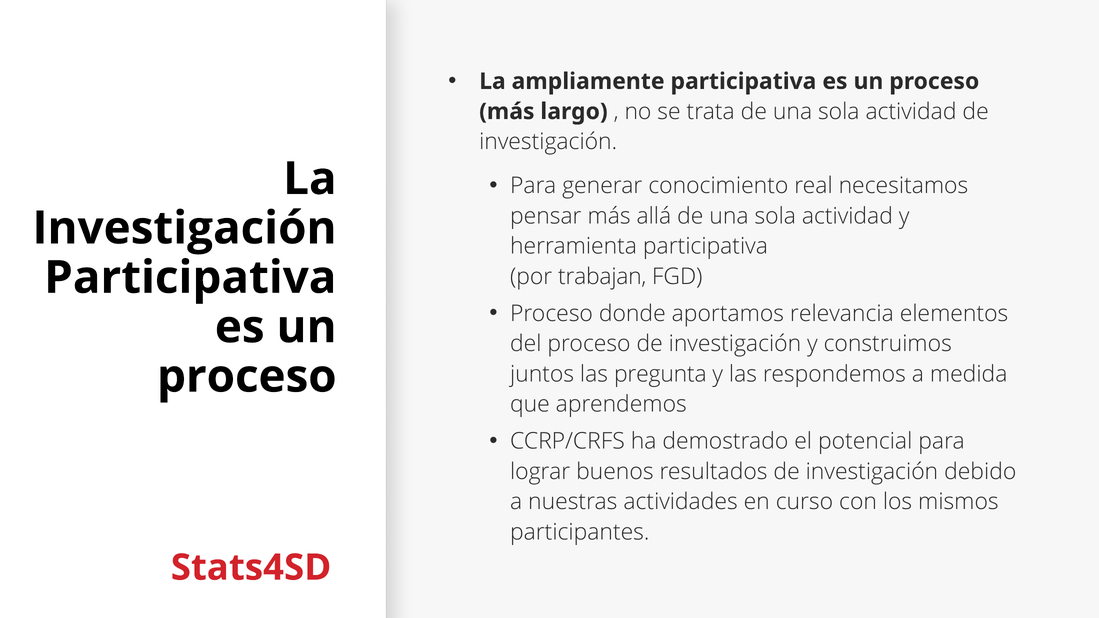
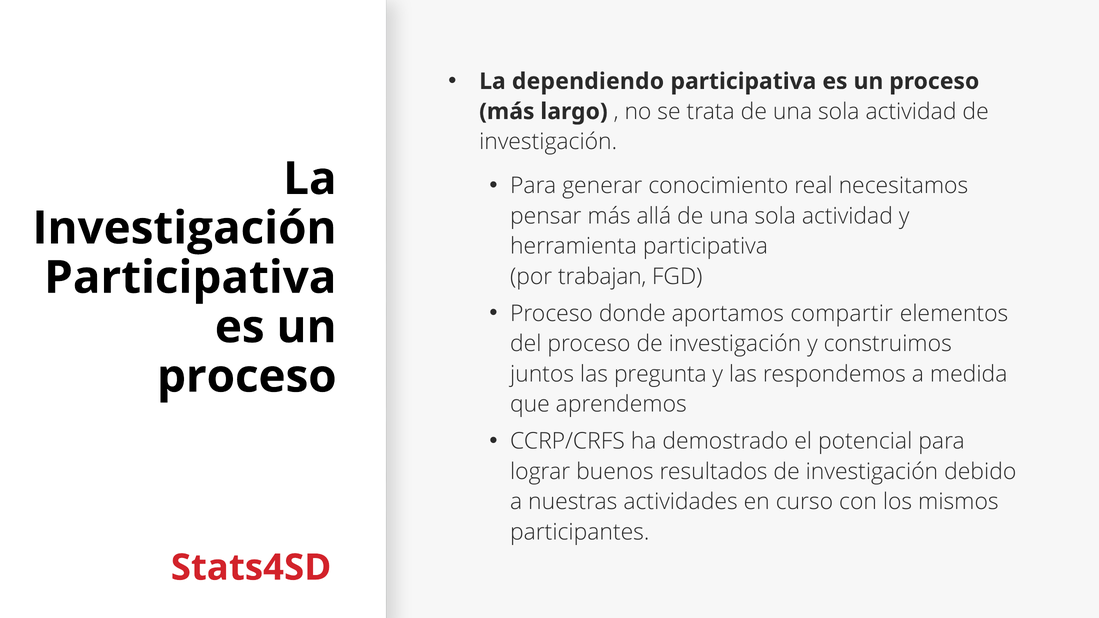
ampliamente: ampliamente -> dependiendo
relevancia: relevancia -> compartir
